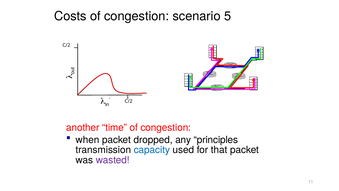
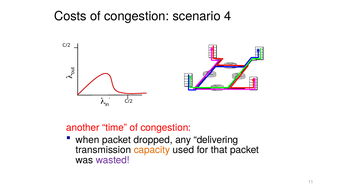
5: 5 -> 4
principles: principles -> delivering
capacity colour: blue -> orange
